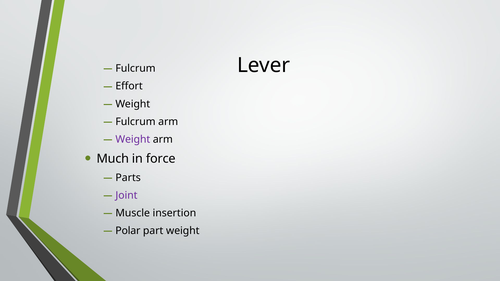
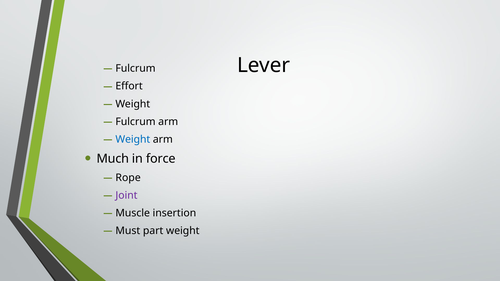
Weight at (133, 139) colour: purple -> blue
Parts: Parts -> Rope
Polar: Polar -> Must
